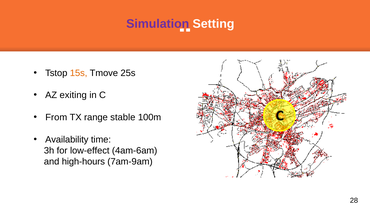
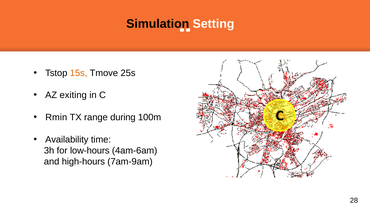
Simulation colour: purple -> black
From: From -> Rmin
stable: stable -> during
low-effect: low-effect -> low-hours
